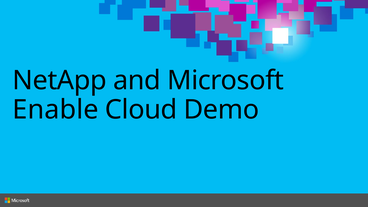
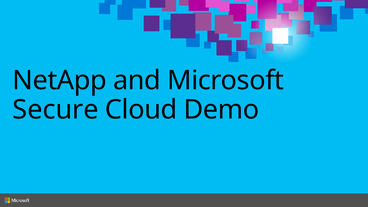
Enable: Enable -> Secure
